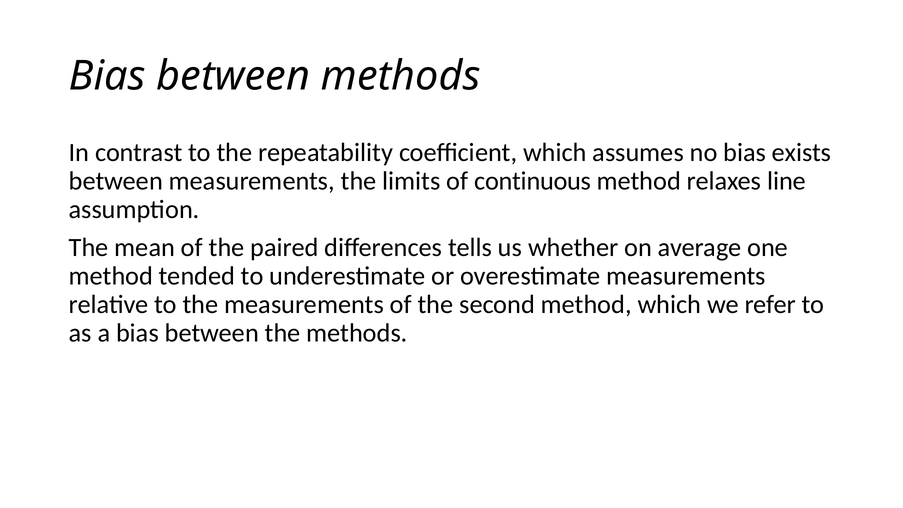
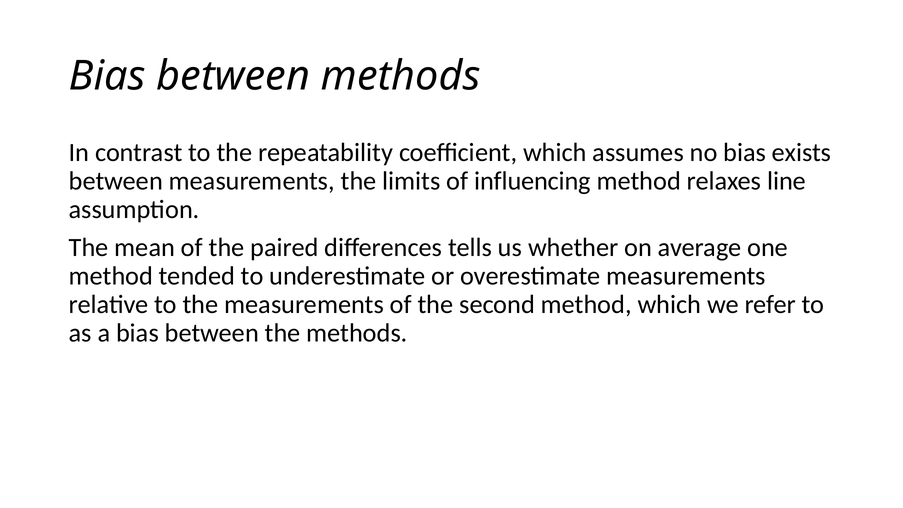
continuous: continuous -> influencing
